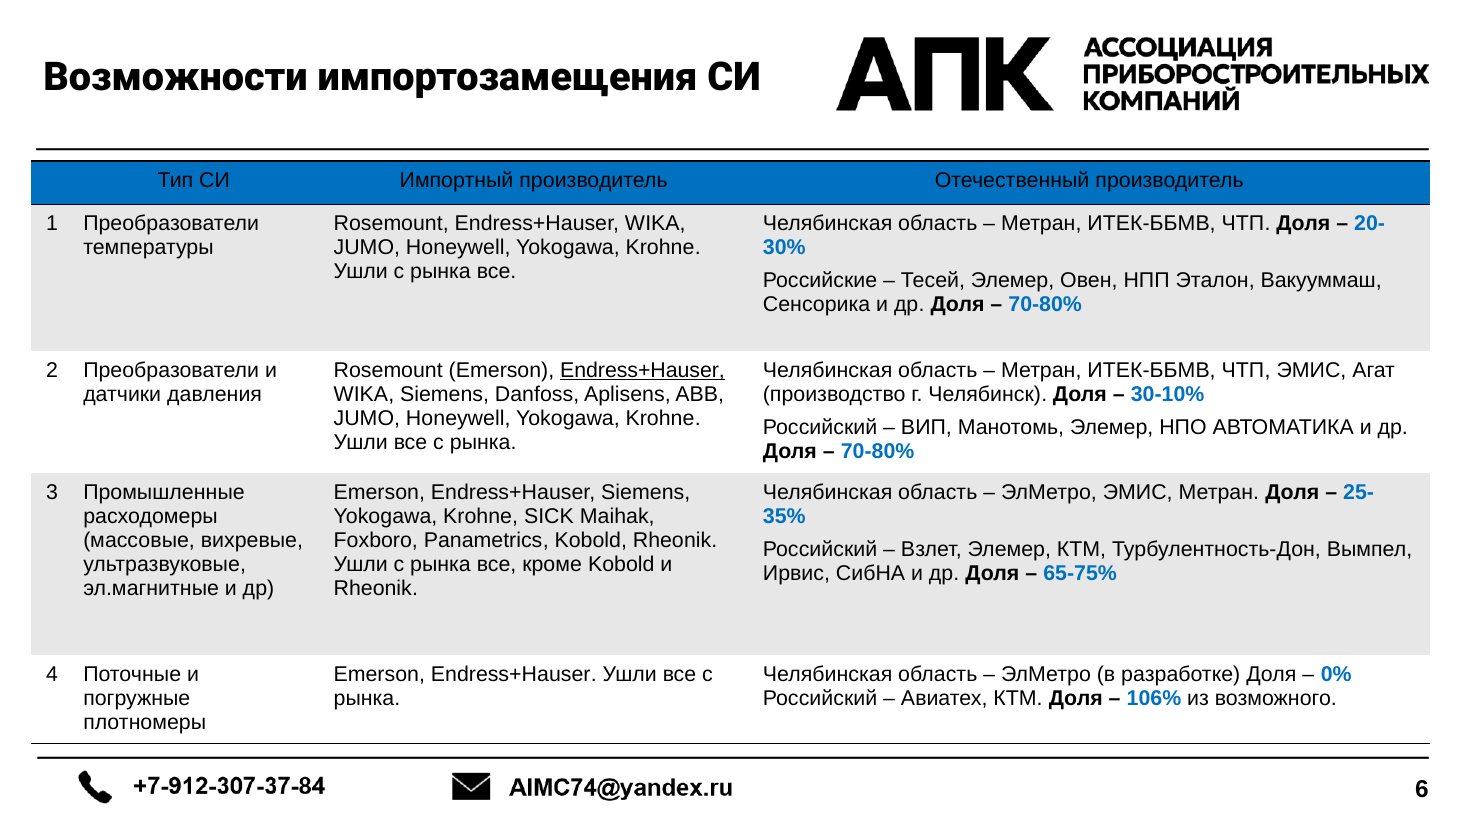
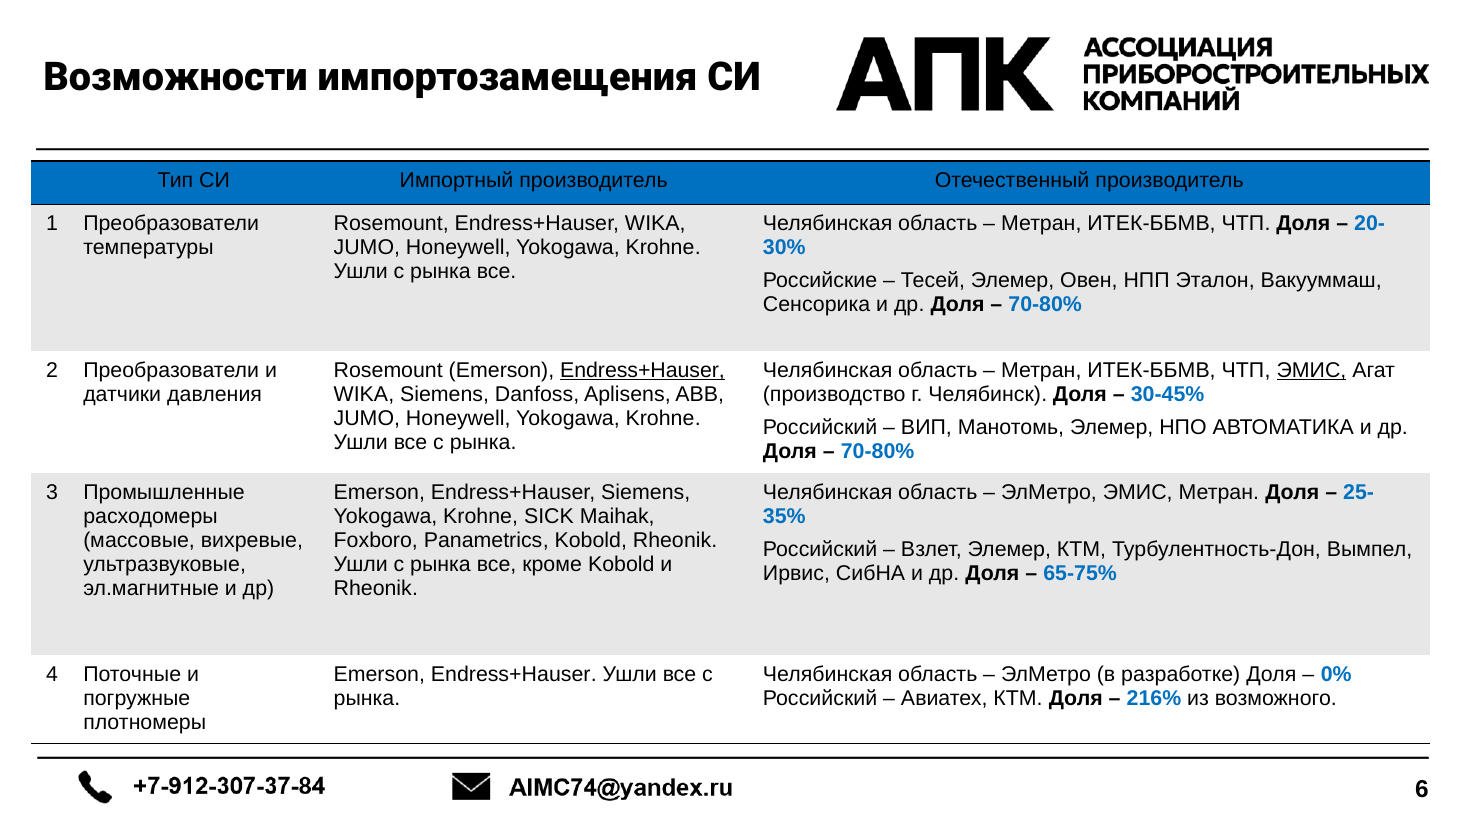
ЭМИС at (1311, 370) underline: none -> present
30-10%: 30-10% -> 30-45%
106%: 106% -> 216%
